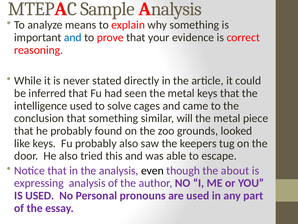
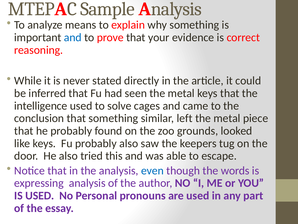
will: will -> left
even colour: black -> blue
about: about -> words
